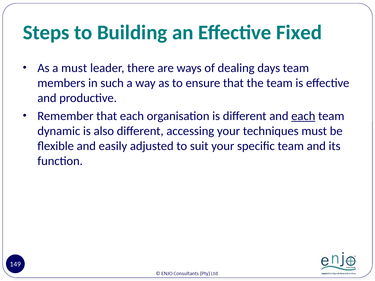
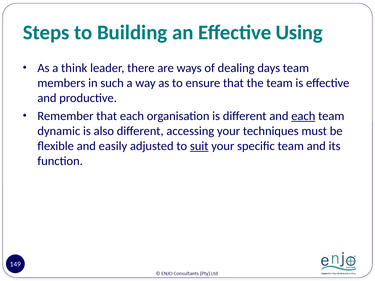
Fixed: Fixed -> Using
a must: must -> think
suit underline: none -> present
